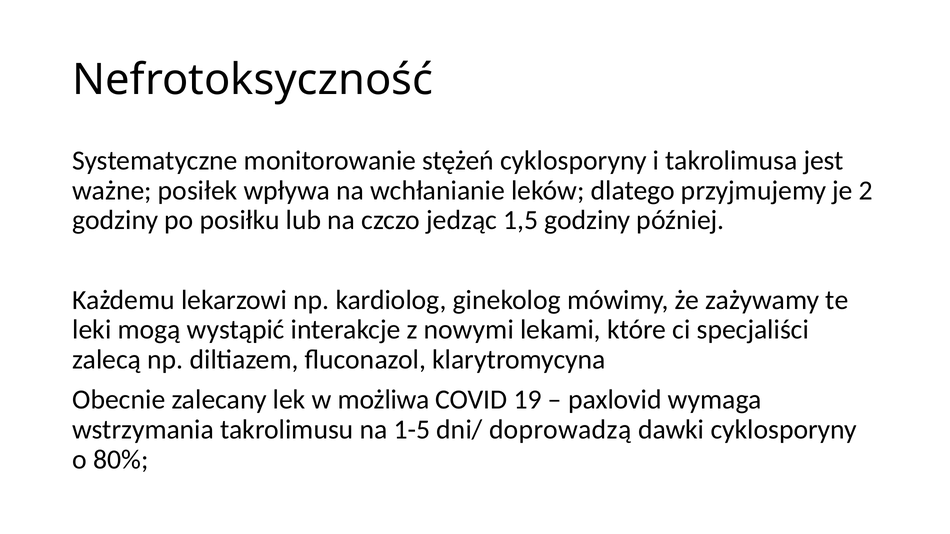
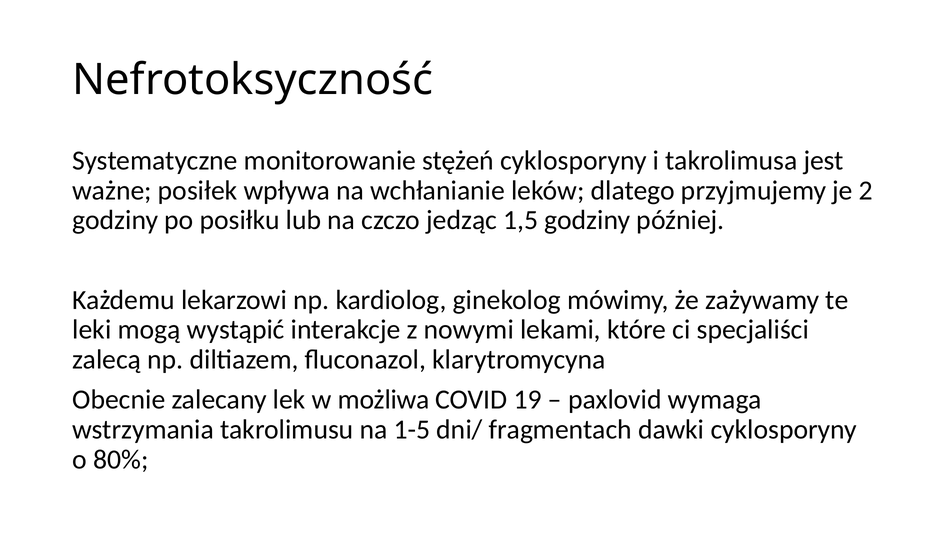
doprowadzą: doprowadzą -> fragmentach
